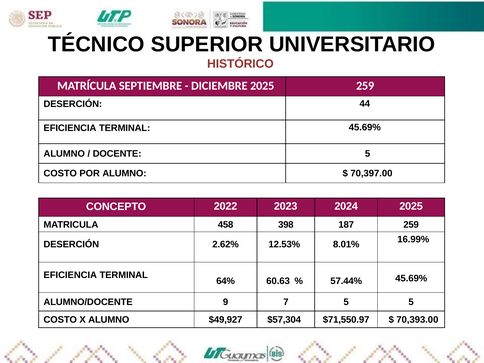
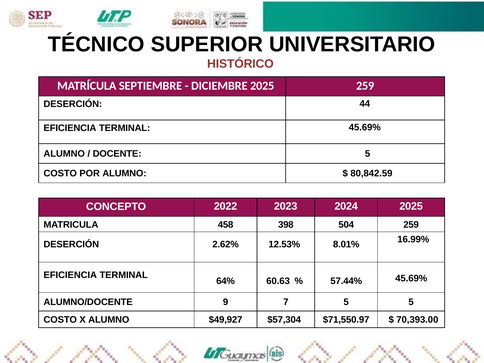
70,397.00: 70,397.00 -> 80,842.59
187: 187 -> 504
